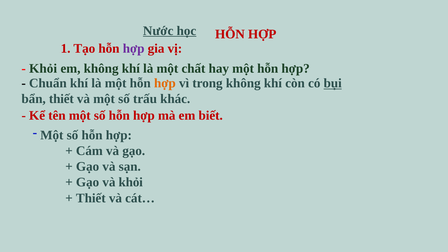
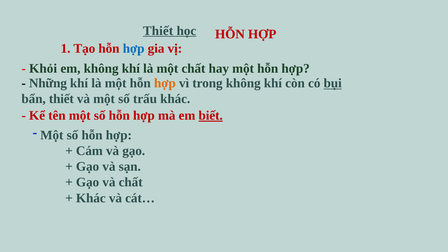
Nước at (158, 31): Nước -> Thiết
hợp at (134, 49) colour: purple -> blue
Chuẩn: Chuẩn -> Những
biết underline: none -> present
và khỏi: khỏi -> chất
Thiết at (91, 198): Thiết -> Khác
